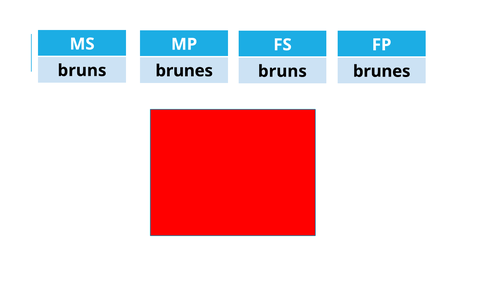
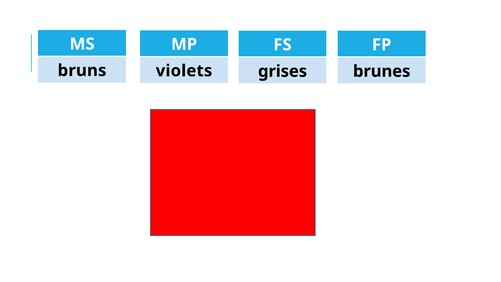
brunes at (184, 71): brunes -> violets
bruns at (282, 71): bruns -> grises
